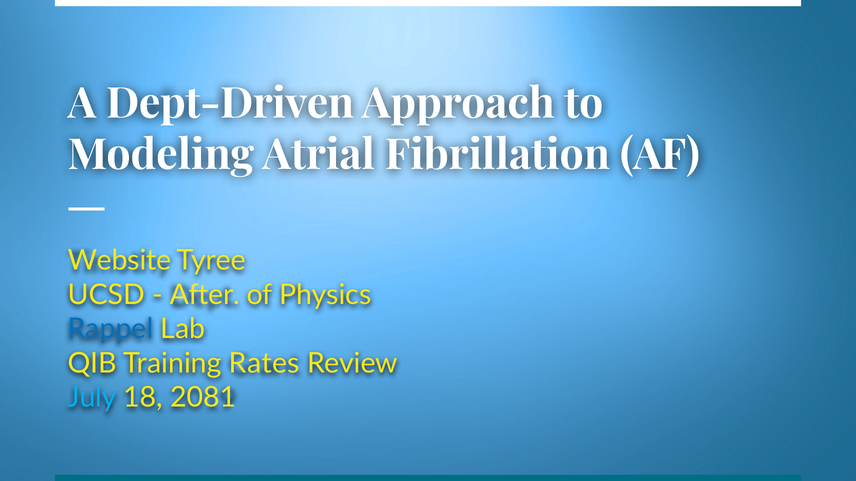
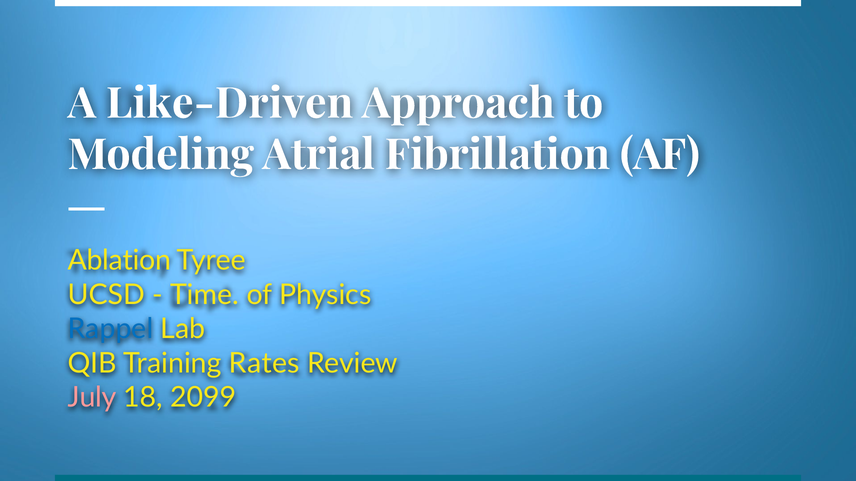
Dept-Driven: Dept-Driven -> Like-Driven
Website: Website -> Ablation
After: After -> Time
July colour: light blue -> pink
2081: 2081 -> 2099
